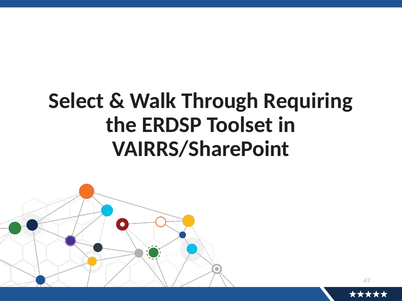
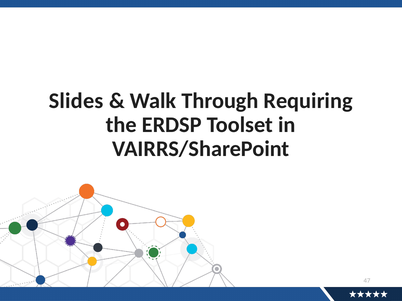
Select: Select -> Slides
